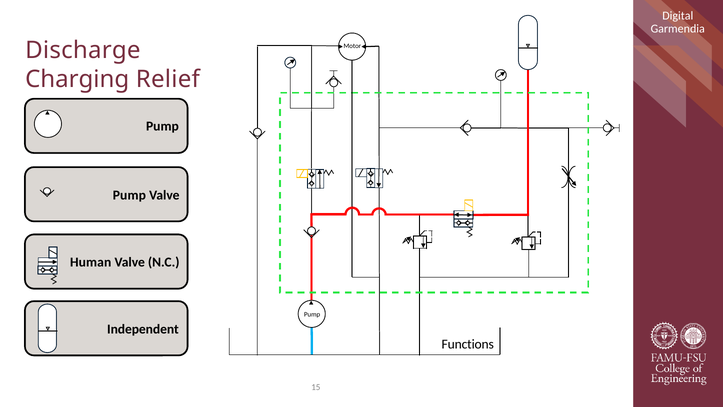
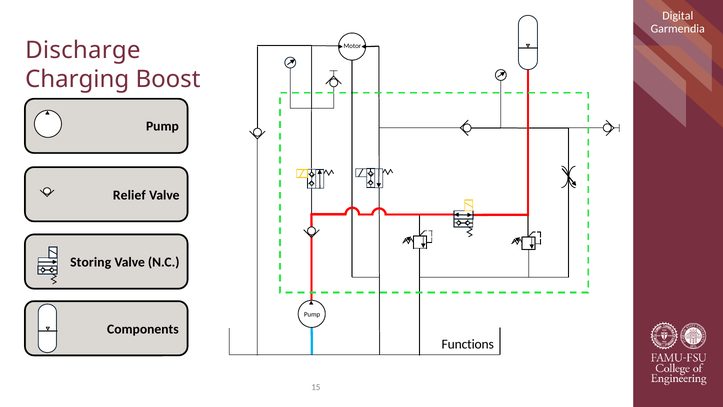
Relief: Relief -> Boost
Pump at (129, 195): Pump -> Relief
Human: Human -> Storing
Independent: Independent -> Components
